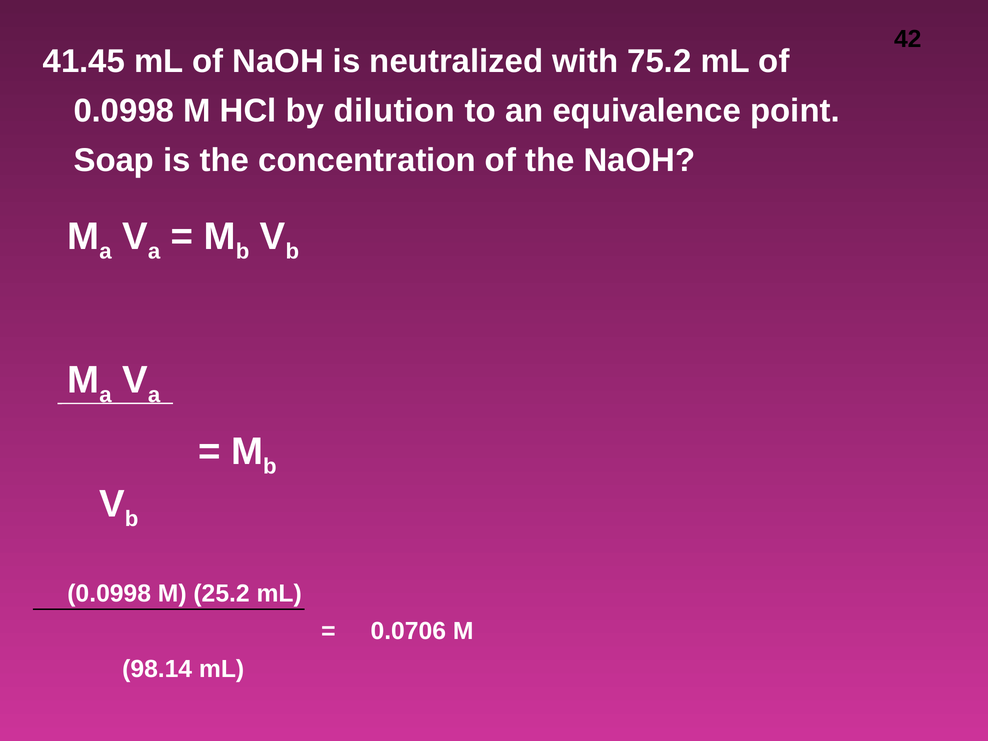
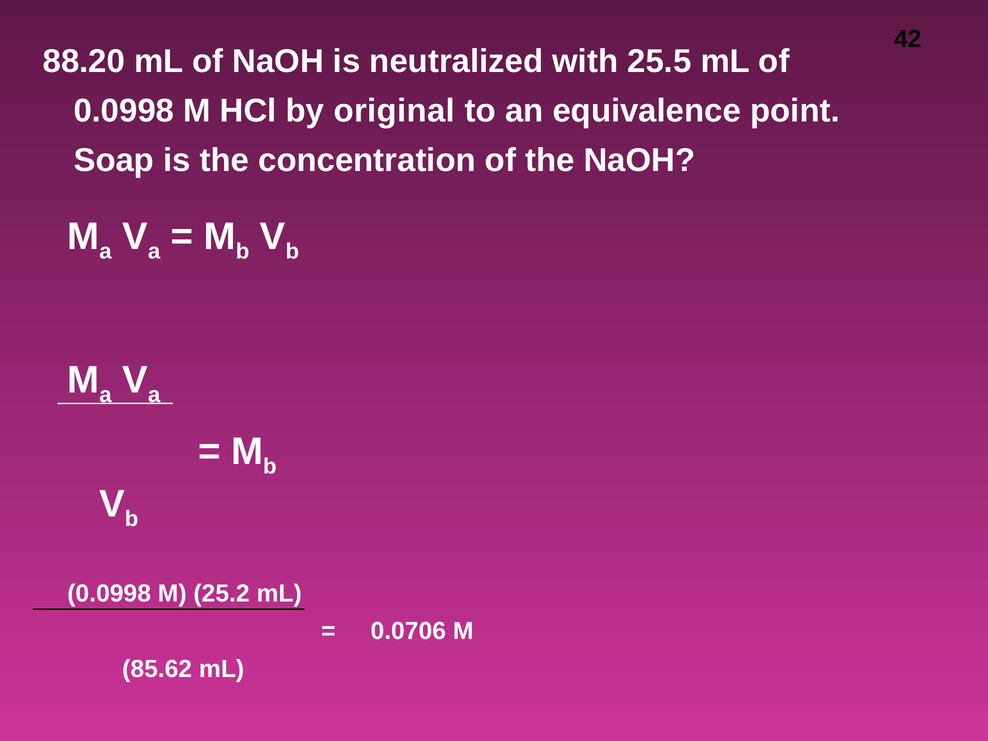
41.45: 41.45 -> 88.20
75.2: 75.2 -> 25.5
dilution: dilution -> original
98.14: 98.14 -> 85.62
